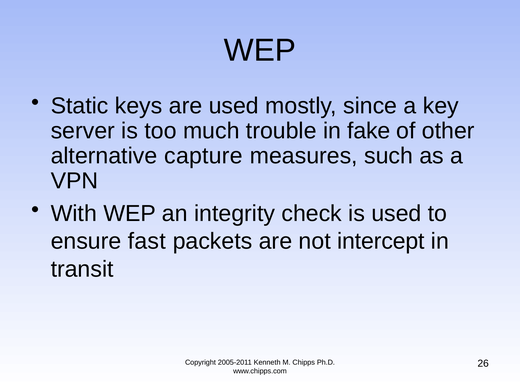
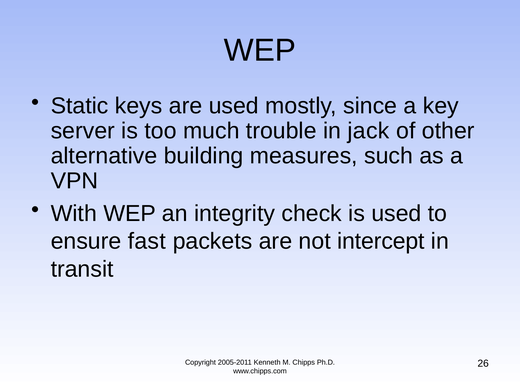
fake: fake -> jack
capture: capture -> building
